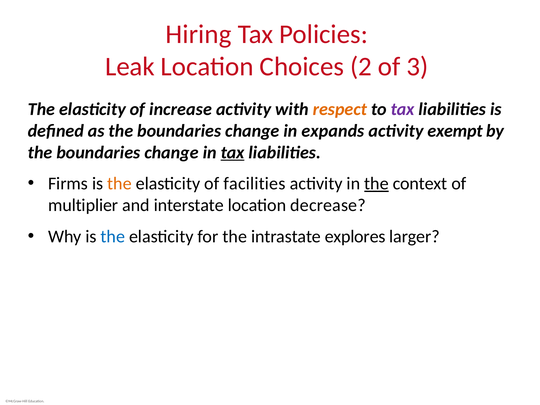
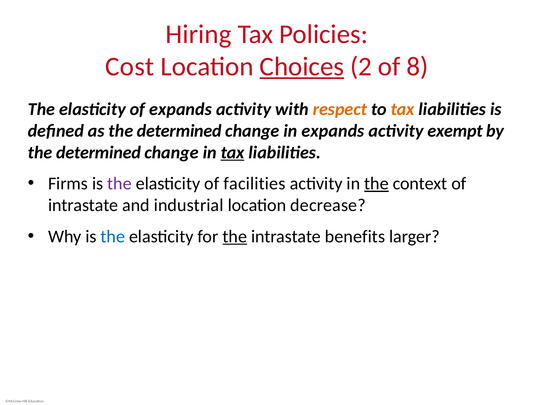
Leak: Leak -> Cost
Choices underline: none -> present
3: 3 -> 8
of increase: increase -> expands
tax at (403, 109) colour: purple -> orange
as the boundaries: boundaries -> determined
boundaries at (98, 152): boundaries -> determined
the at (119, 184) colour: orange -> purple
multiplier at (83, 205): multiplier -> intrastate
interstate: interstate -> industrial
the at (235, 236) underline: none -> present
explores: explores -> benefits
